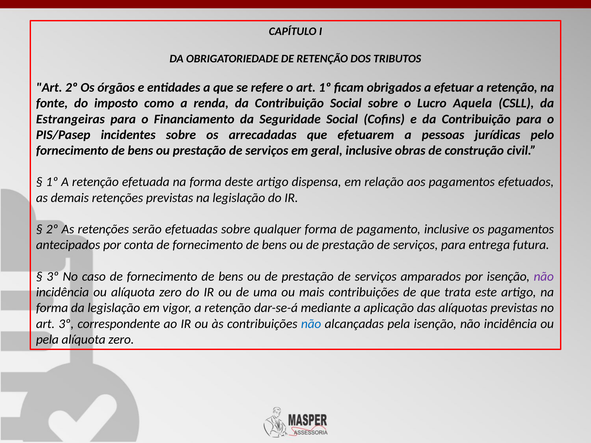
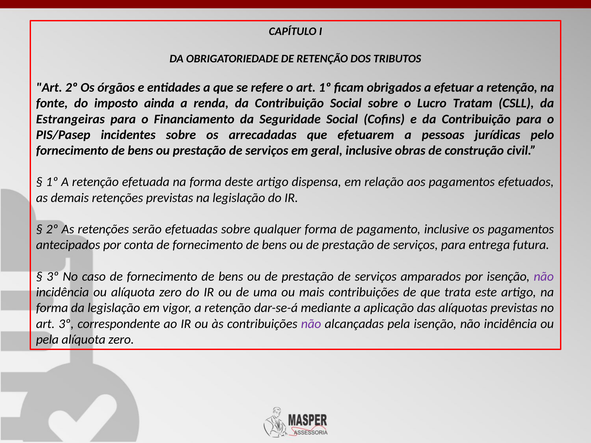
como: como -> ainda
Aquela: Aquela -> Tratam
não at (311, 324) colour: blue -> purple
